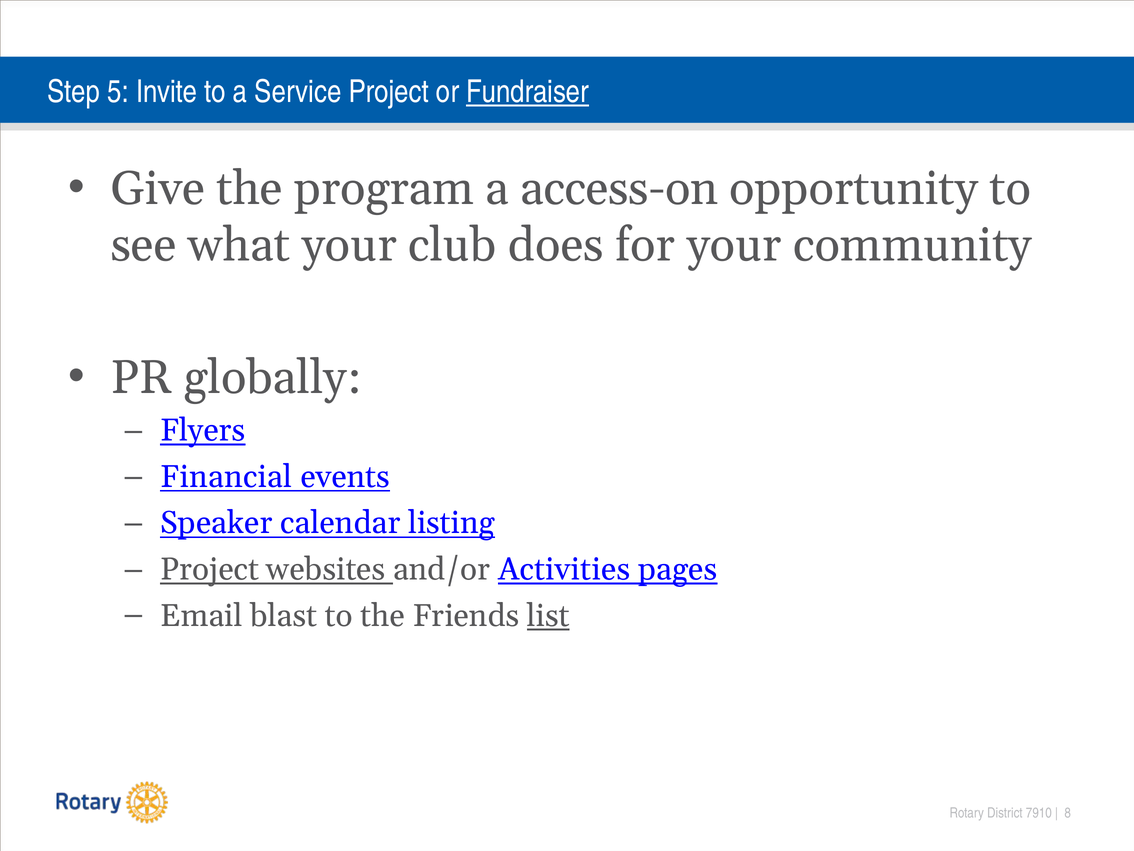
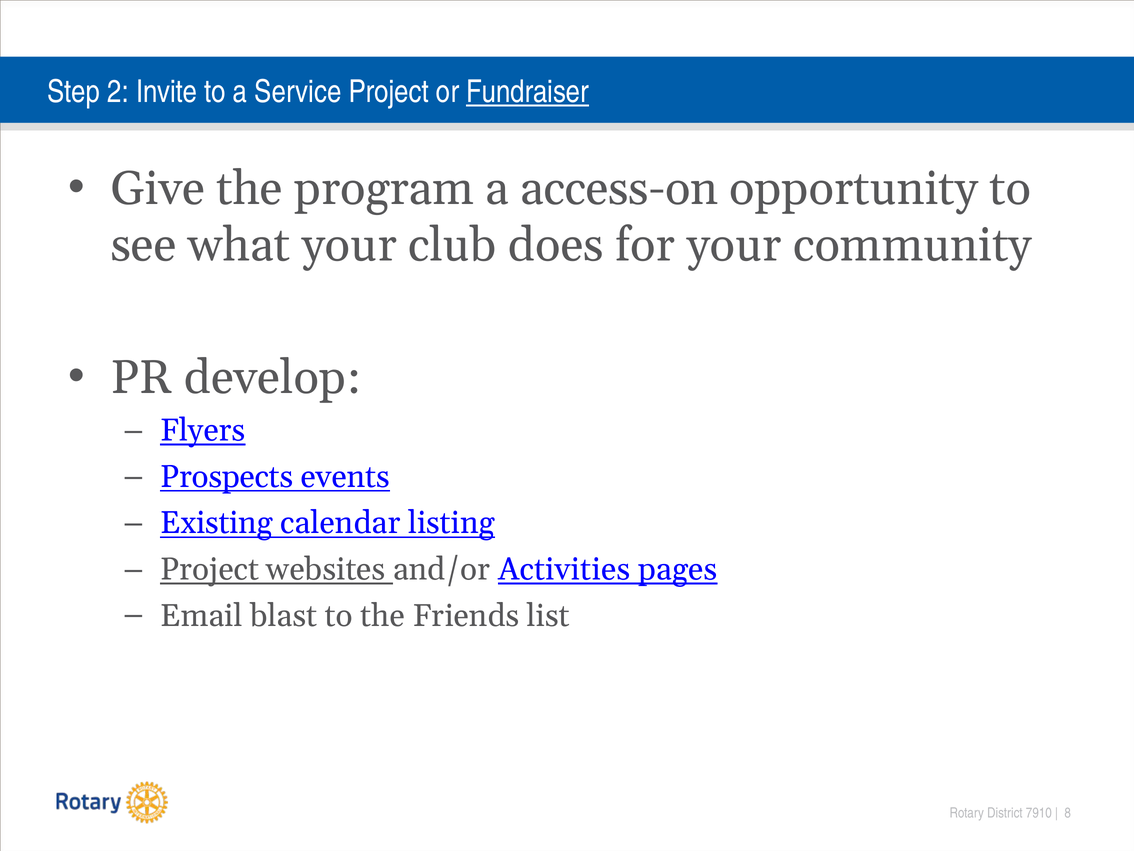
5: 5 -> 2
globally: globally -> develop
Financial: Financial -> Prospects
Speaker: Speaker -> Existing
list underline: present -> none
